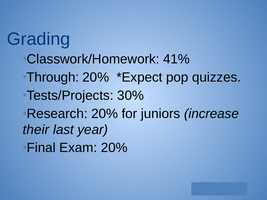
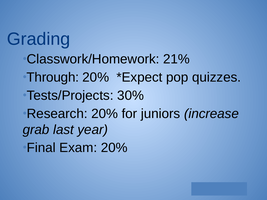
41%: 41% -> 21%
their: their -> grab
